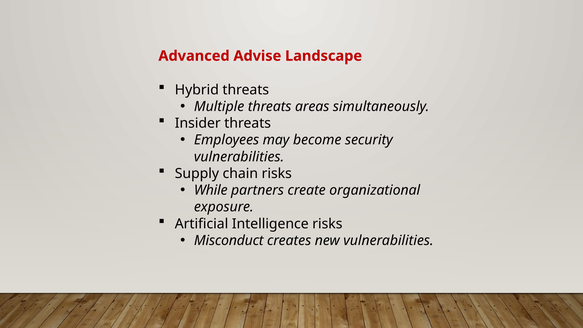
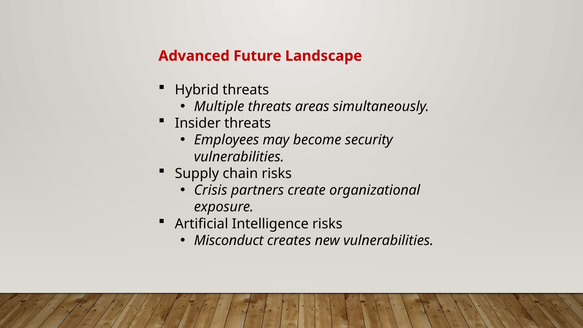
Advise: Advise -> Future
While: While -> Crisis
